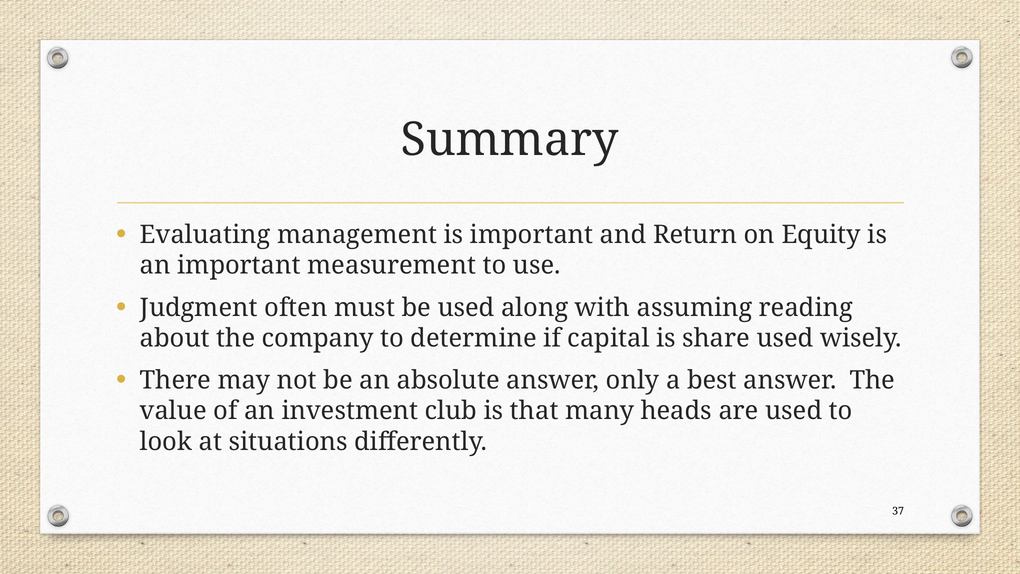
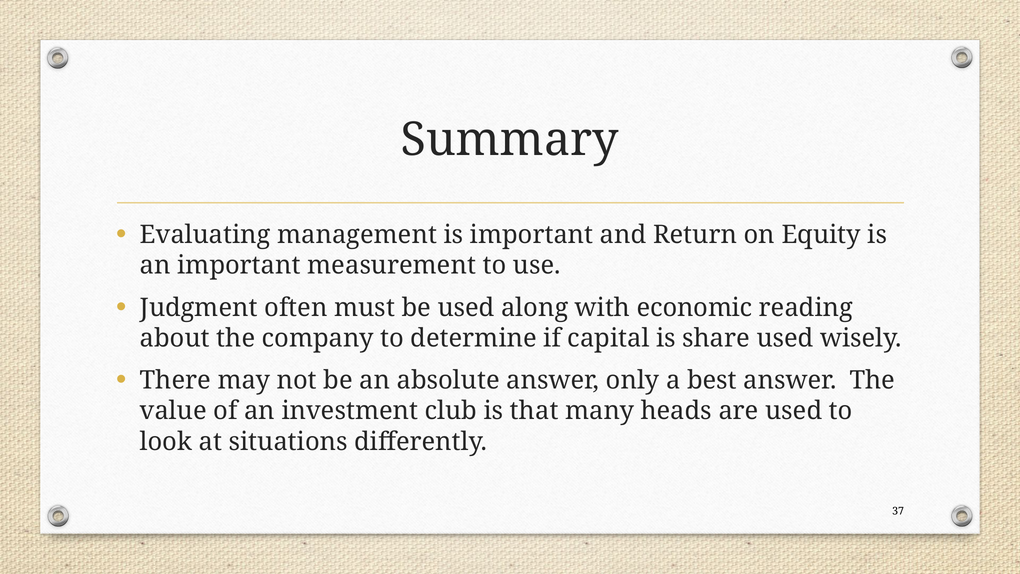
assuming: assuming -> economic
